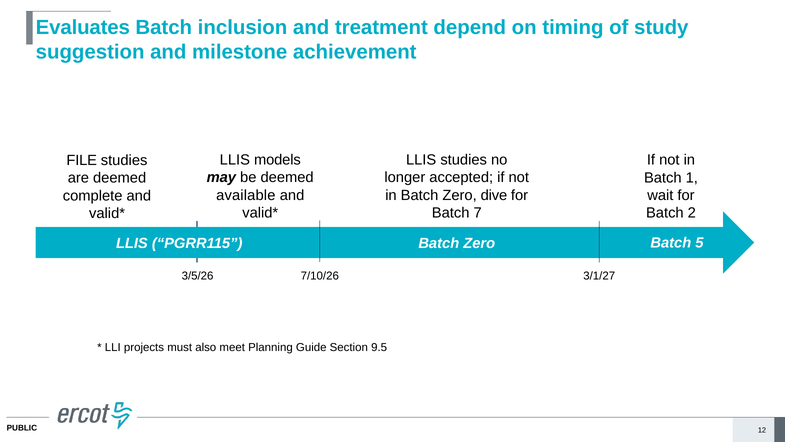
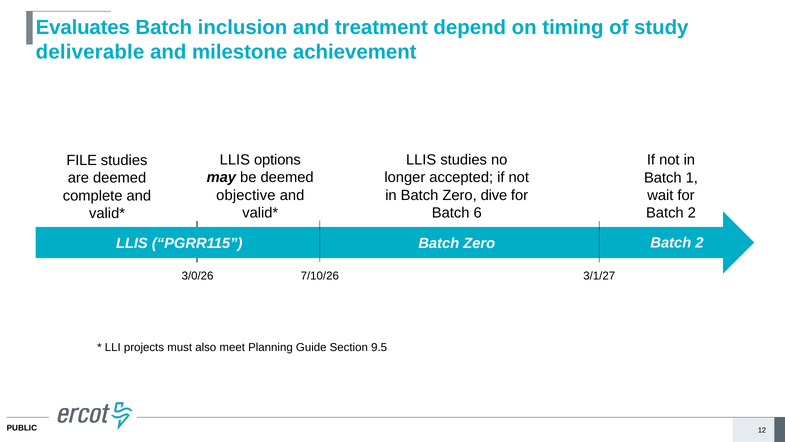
suggestion: suggestion -> deliverable
models: models -> options
available: available -> objective
7: 7 -> 6
Zero Batch 5: 5 -> 2
3/5/26: 3/5/26 -> 3/0/26
